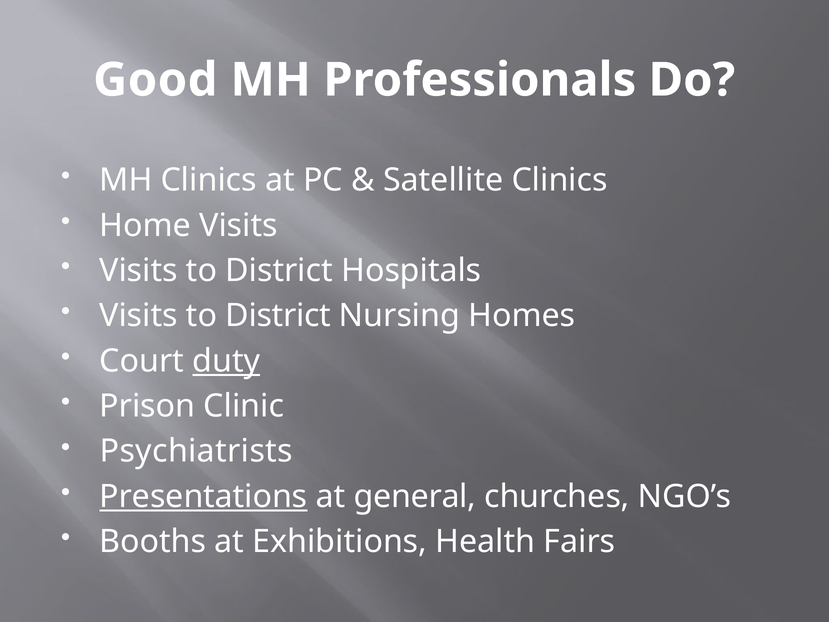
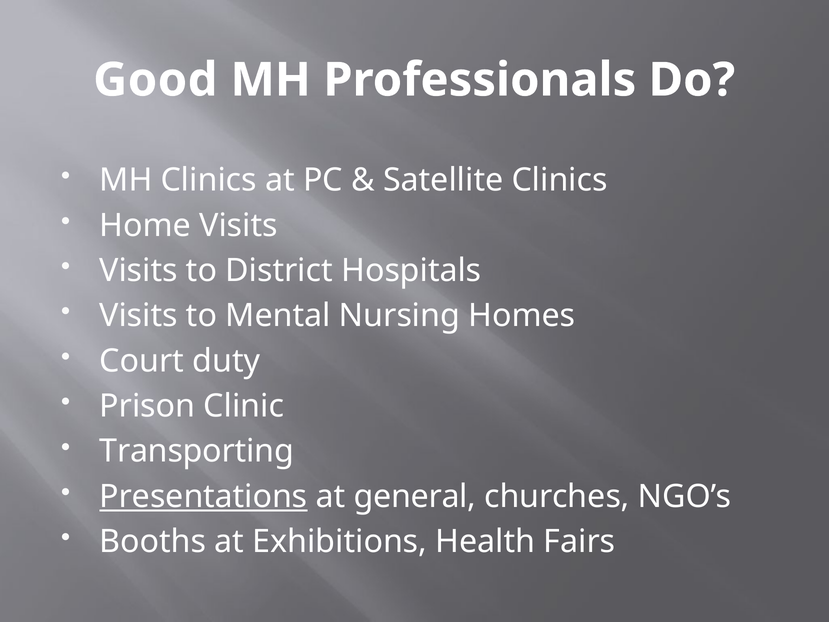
District at (278, 316): District -> Mental
duty underline: present -> none
Psychiatrists: Psychiatrists -> Transporting
